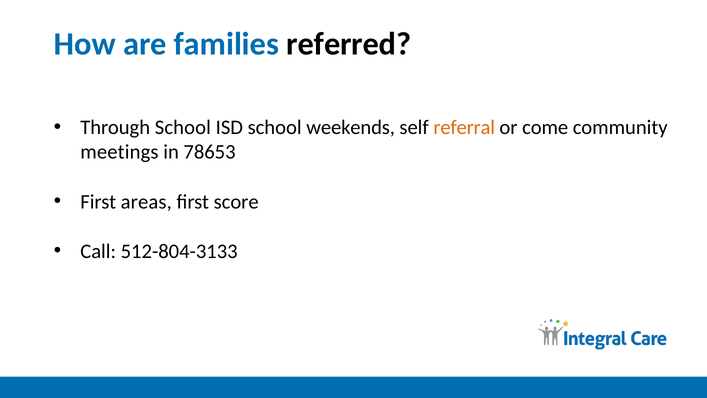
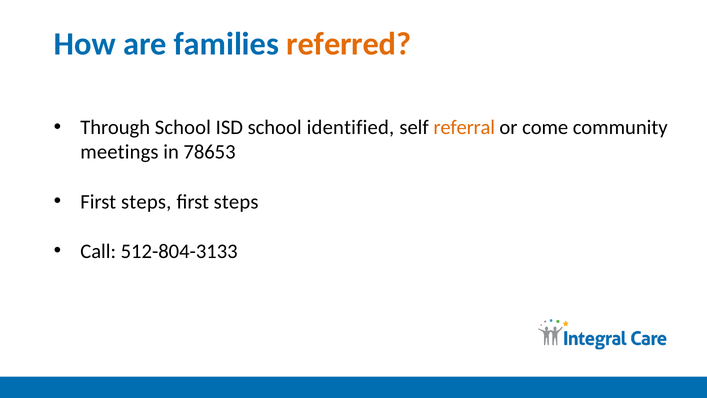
referred colour: black -> orange
weekends: weekends -> identified
areas at (146, 202): areas -> steps
score at (236, 202): score -> steps
